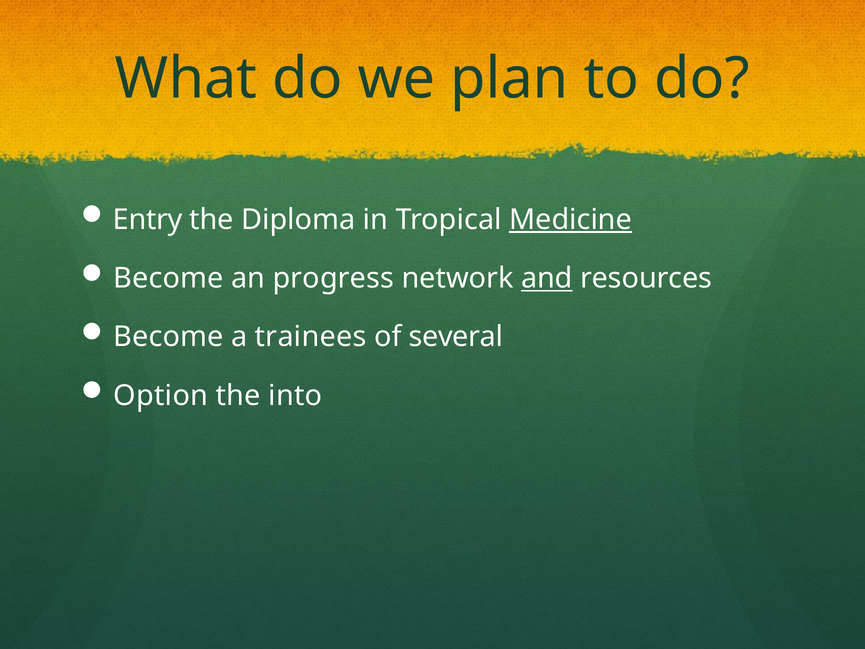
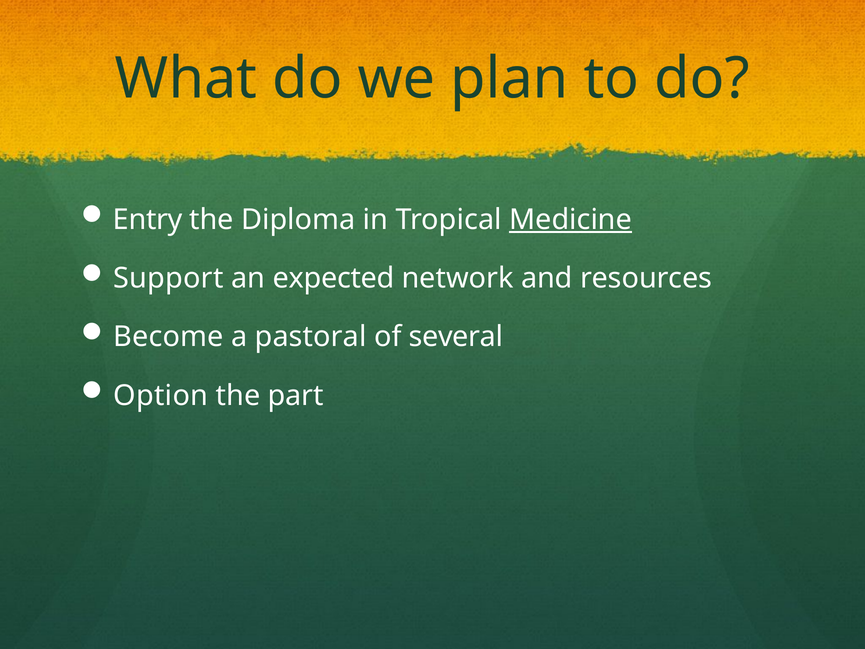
Become at (168, 278): Become -> Support
progress: progress -> expected
and underline: present -> none
trainees: trainees -> pastoral
into: into -> part
